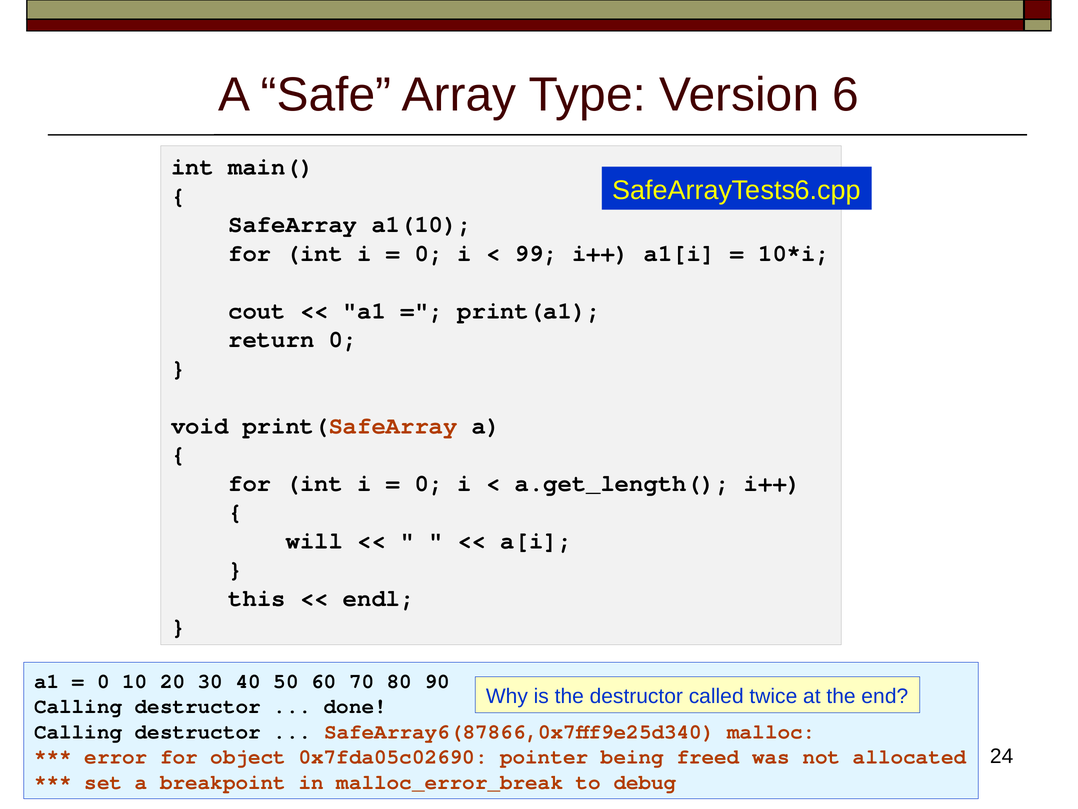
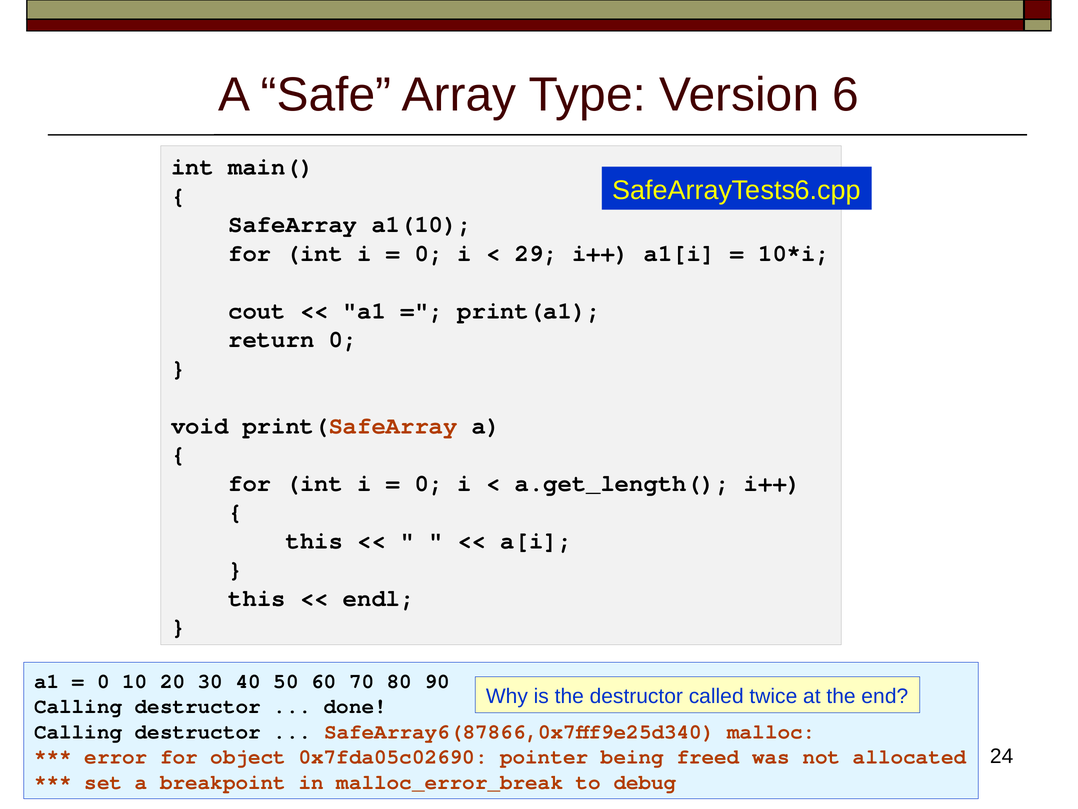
99: 99 -> 29
will at (314, 540): will -> this
